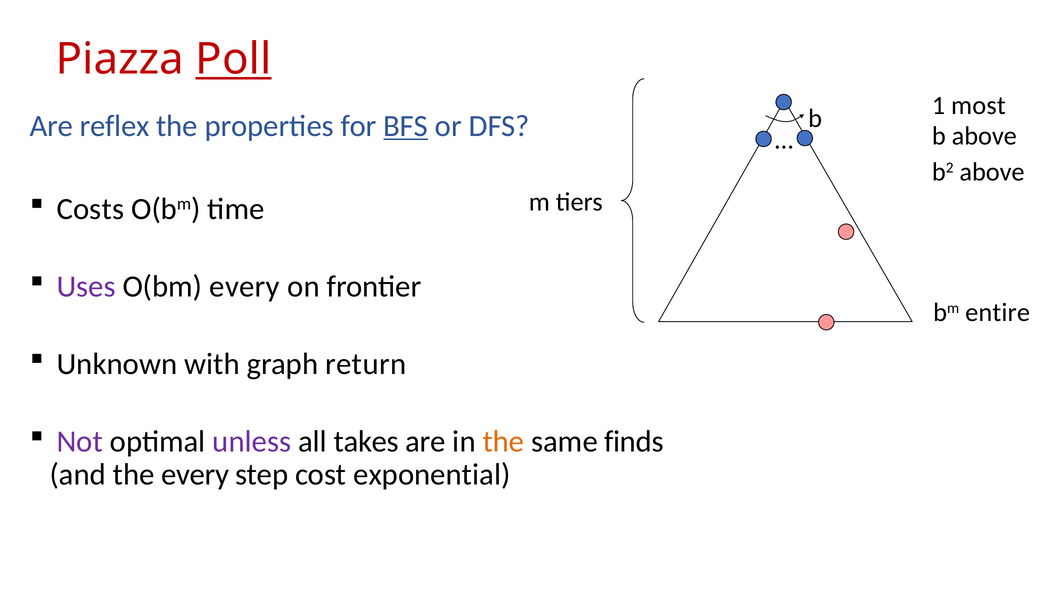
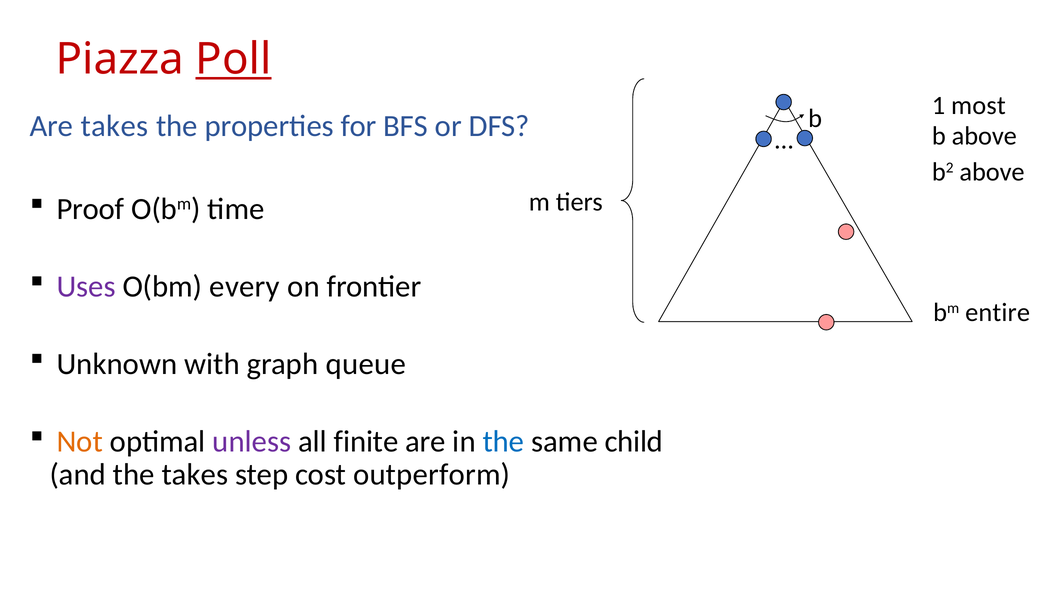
Are reflex: reflex -> takes
BFS underline: present -> none
Costs: Costs -> Proof
return: return -> queue
Not colour: purple -> orange
takes: takes -> finite
the at (503, 442) colour: orange -> blue
finds: finds -> child
the every: every -> takes
exponential: exponential -> outperform
